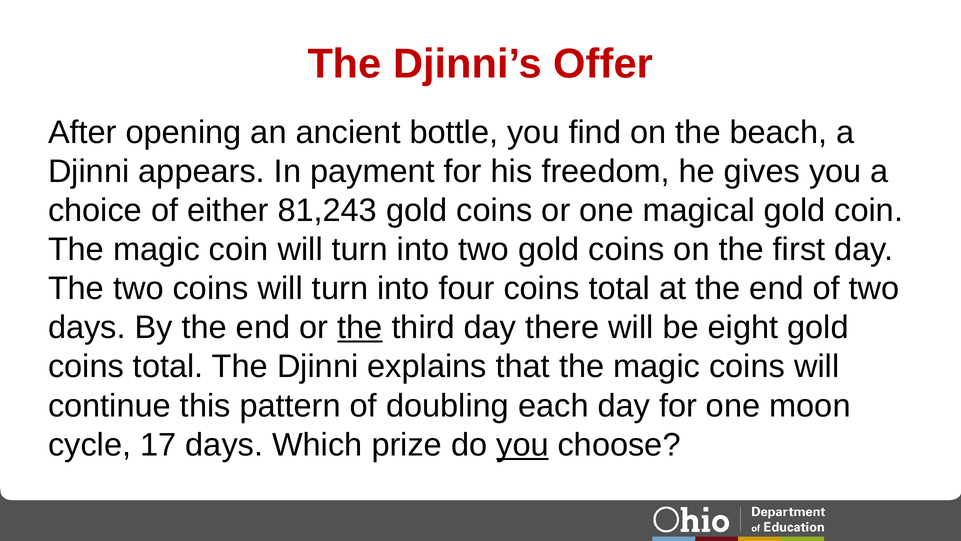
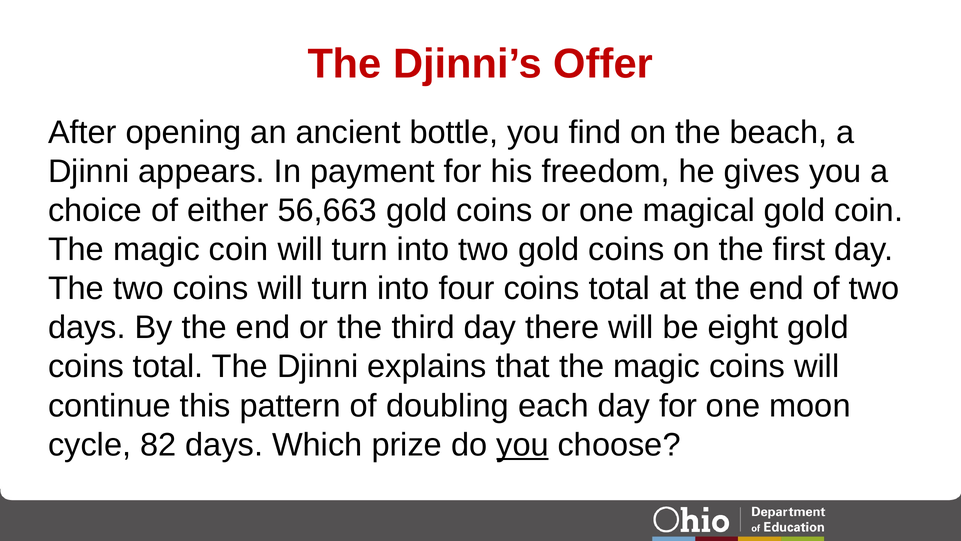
81,243: 81,243 -> 56,663
the at (360, 327) underline: present -> none
17: 17 -> 82
